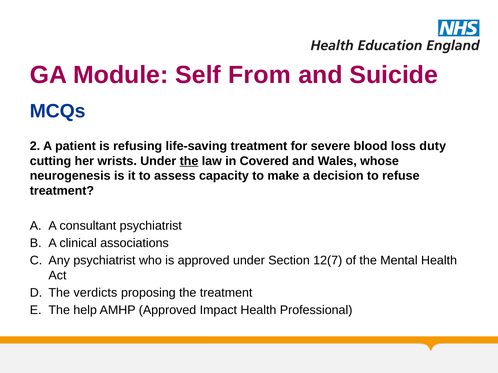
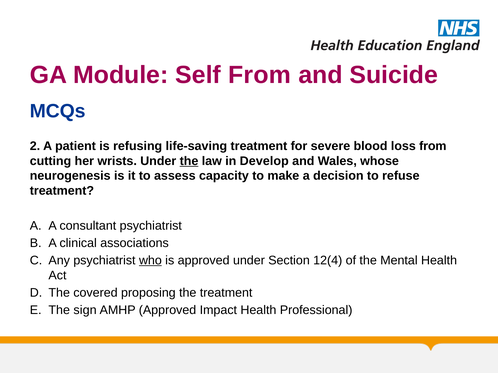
loss duty: duty -> from
Covered: Covered -> Develop
who underline: none -> present
12(7: 12(7 -> 12(4
verdicts: verdicts -> covered
help: help -> sign
